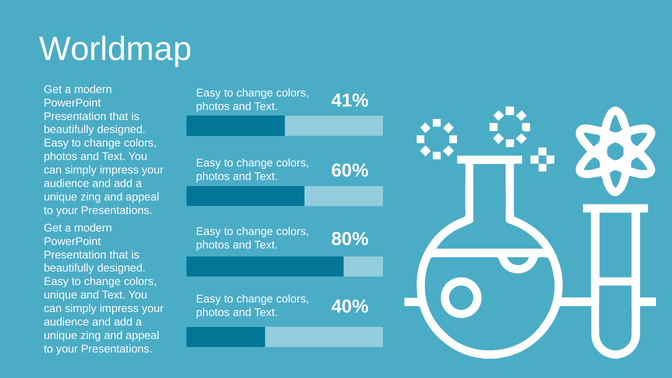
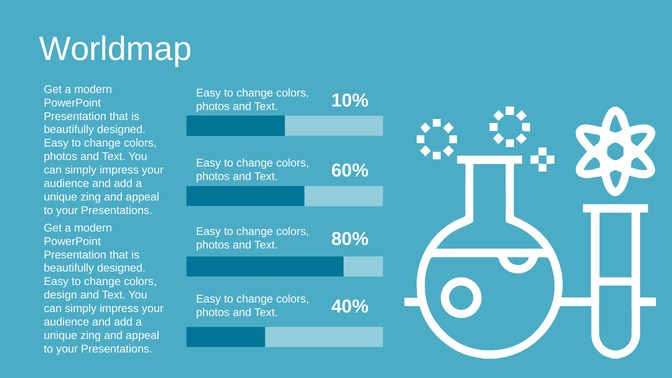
41%: 41% -> 10%
unique at (61, 295): unique -> design
